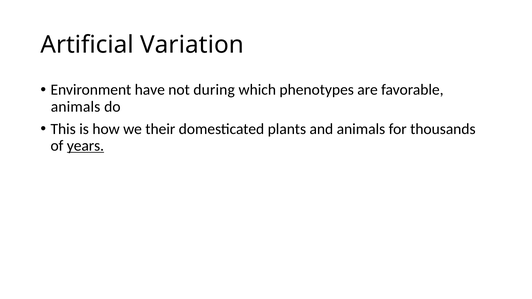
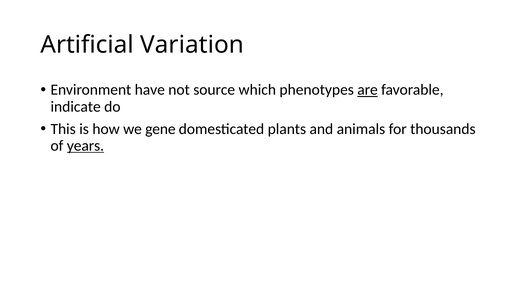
during: during -> source
are underline: none -> present
animals at (76, 107): animals -> indicate
their: their -> gene
